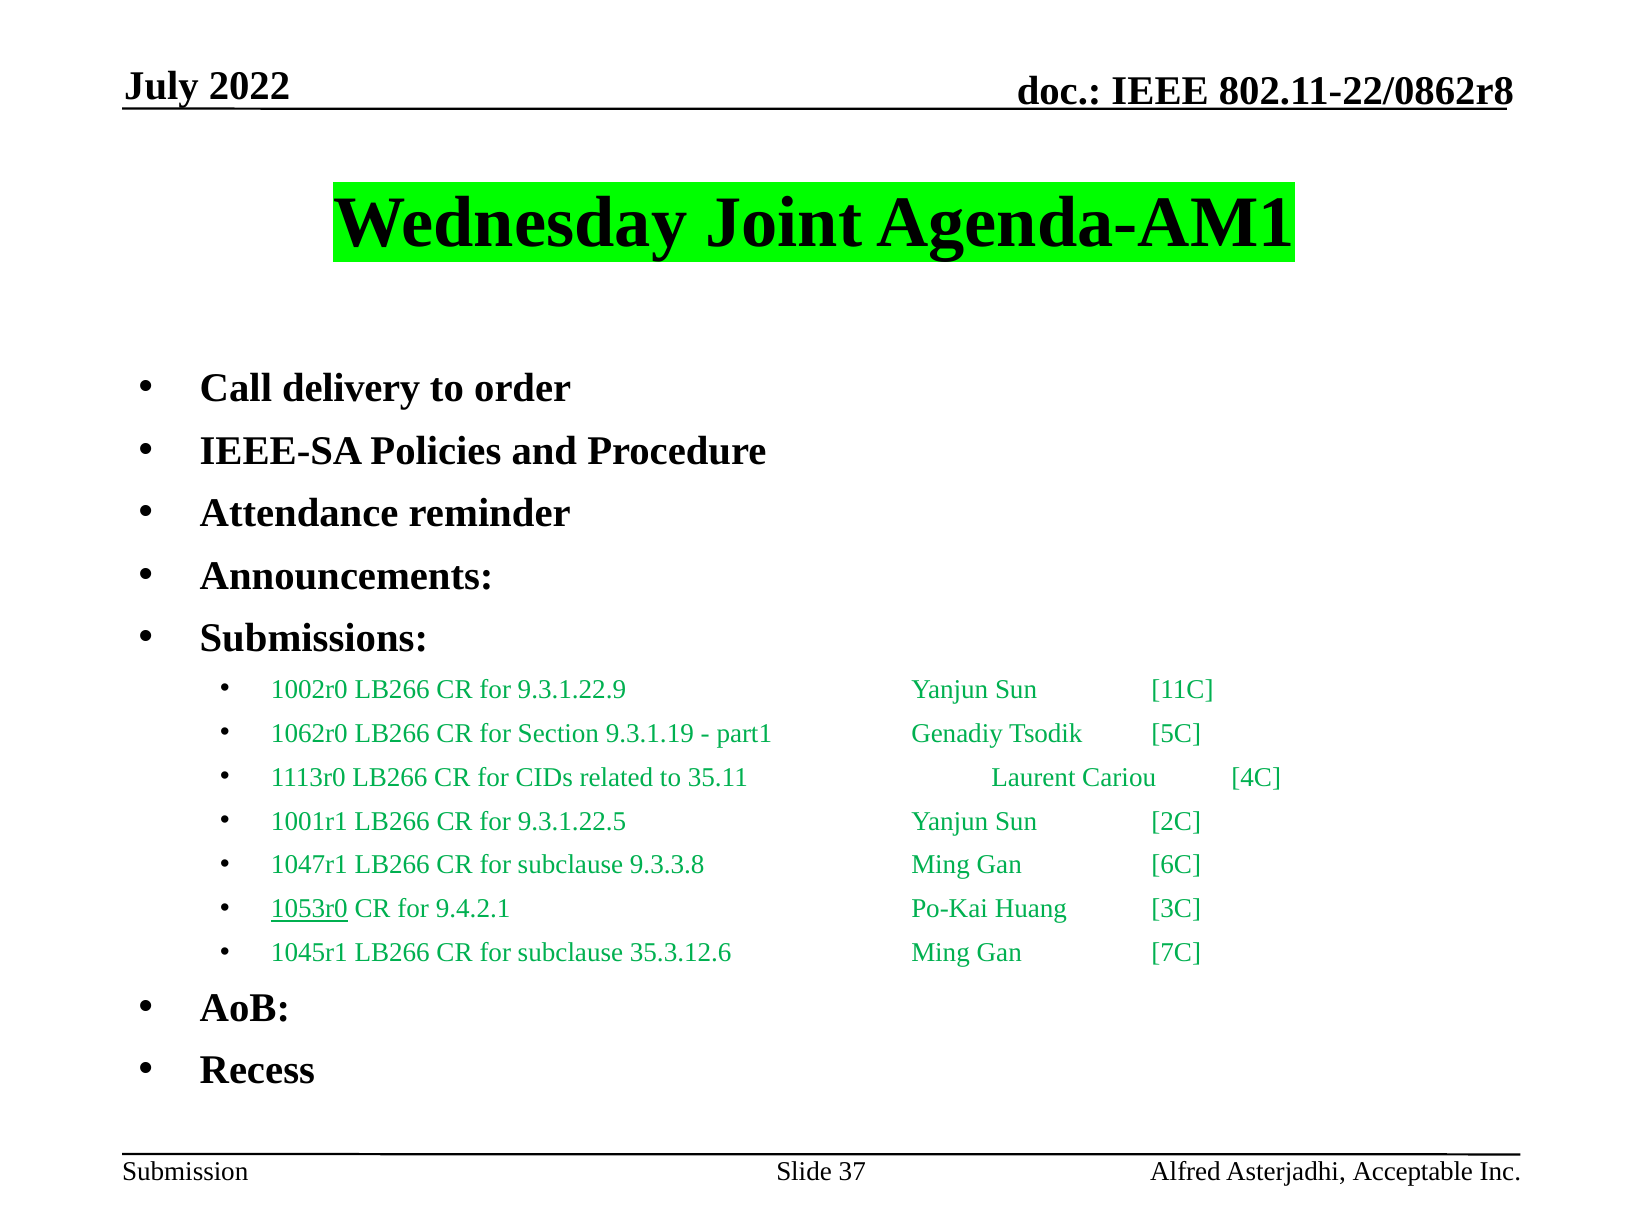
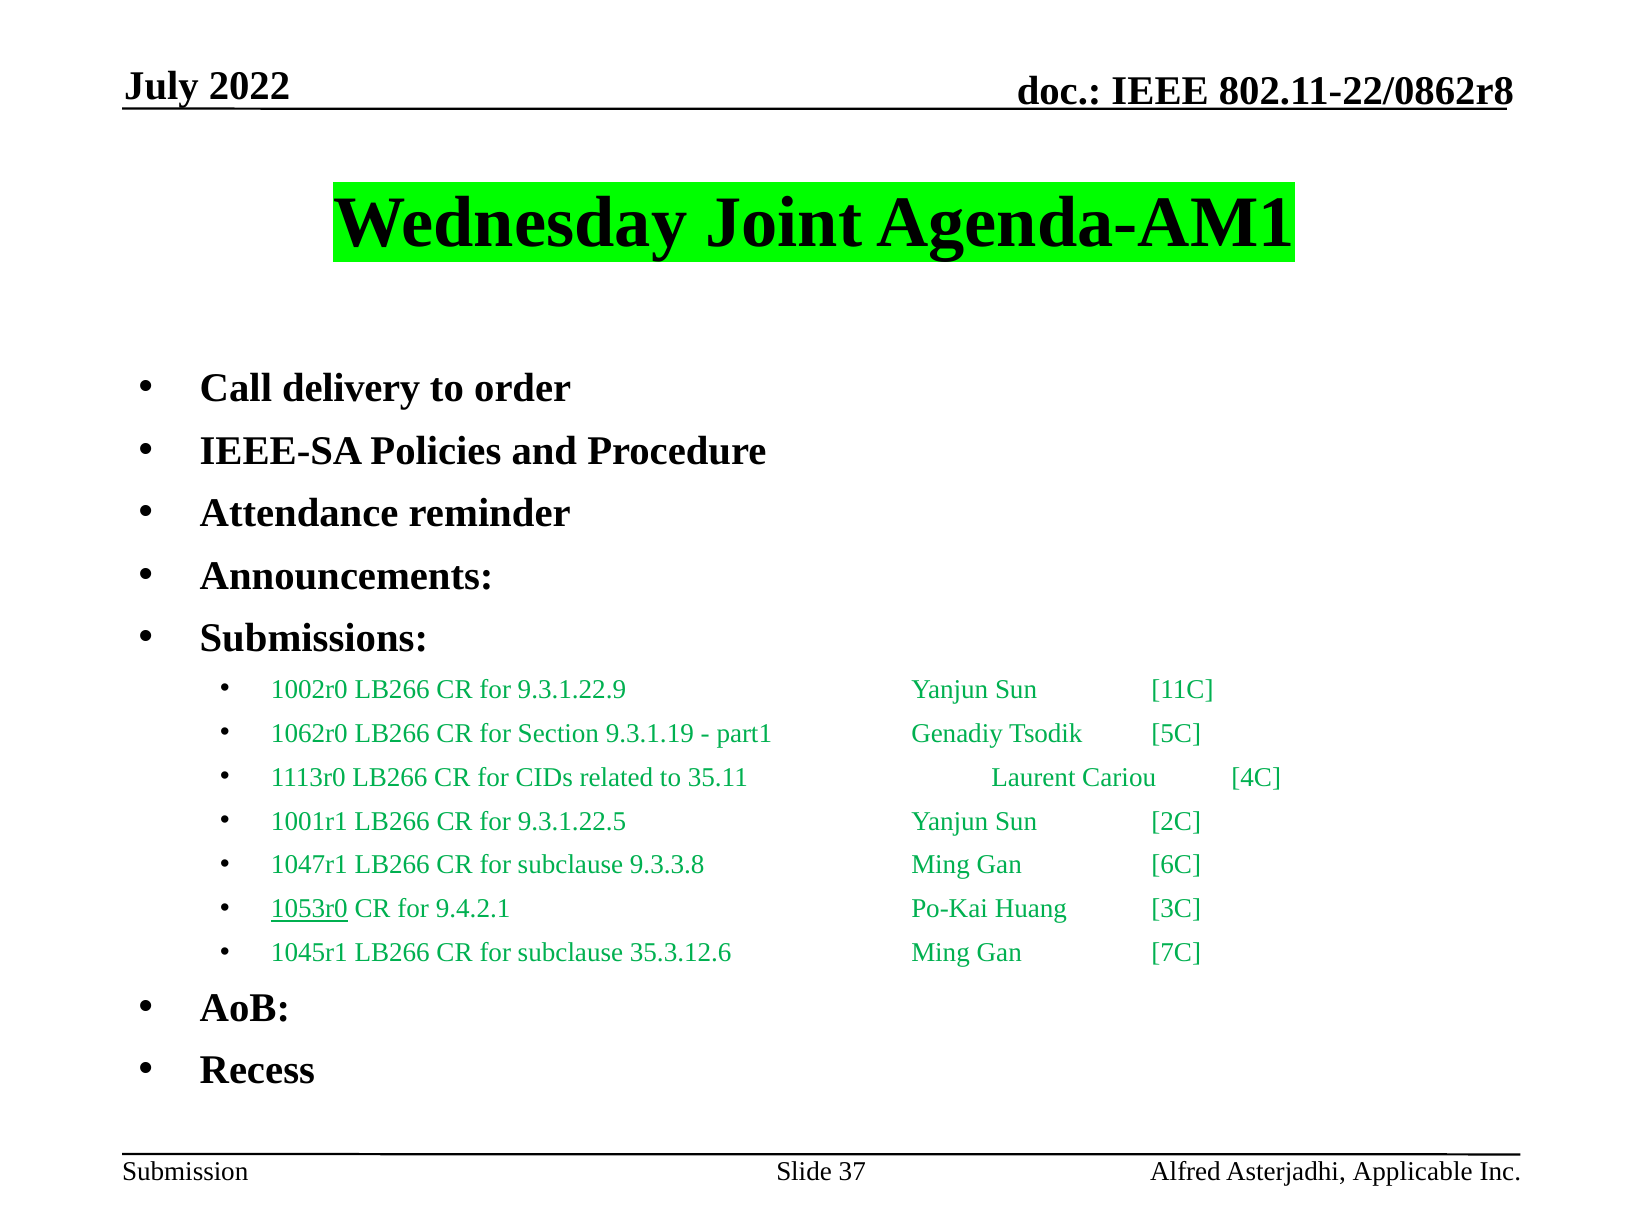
Acceptable: Acceptable -> Applicable
